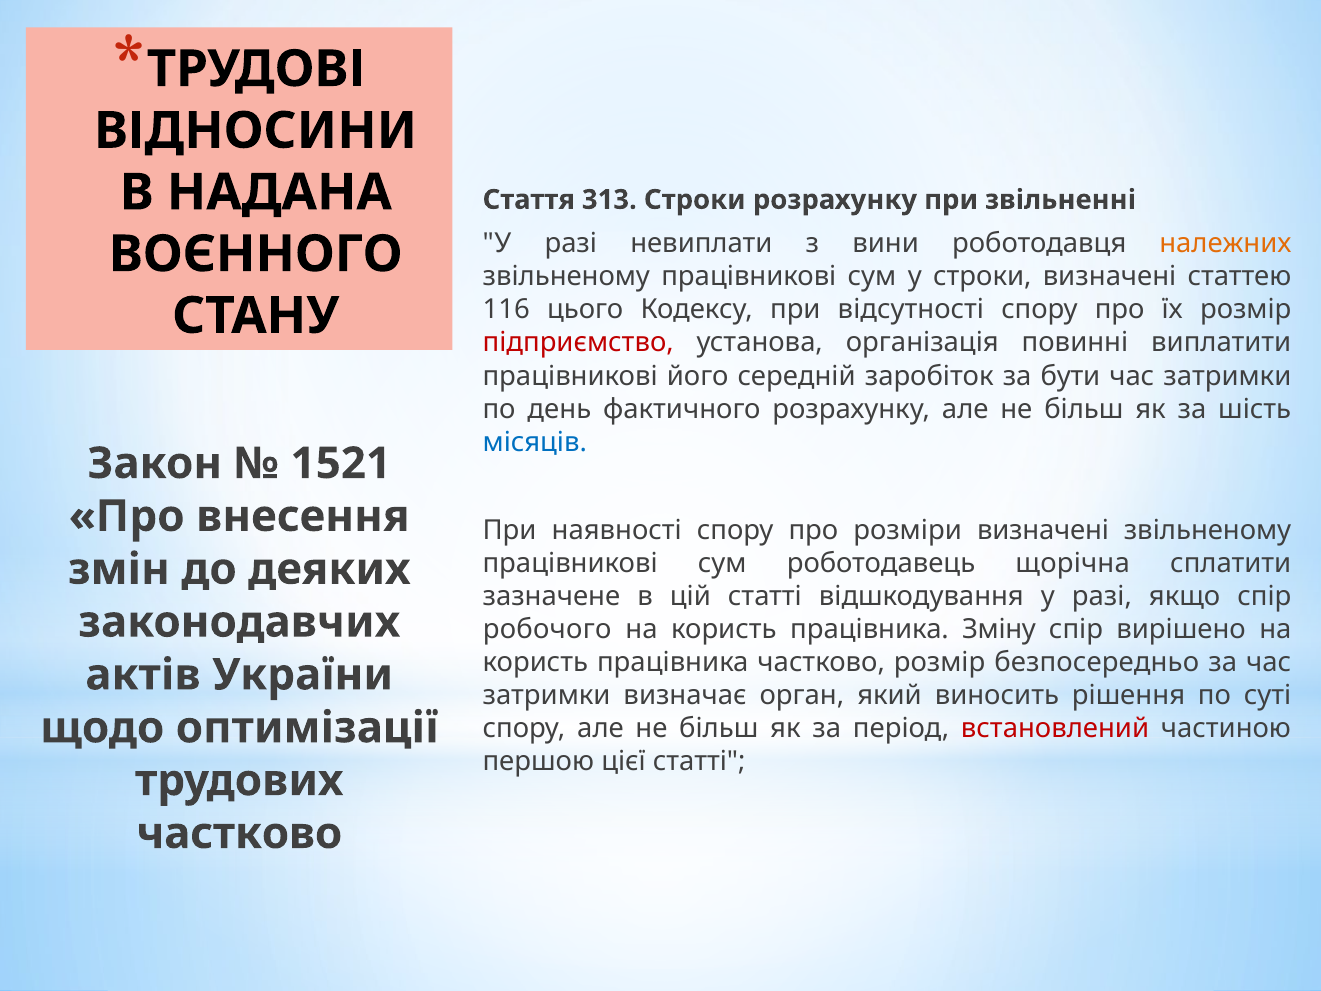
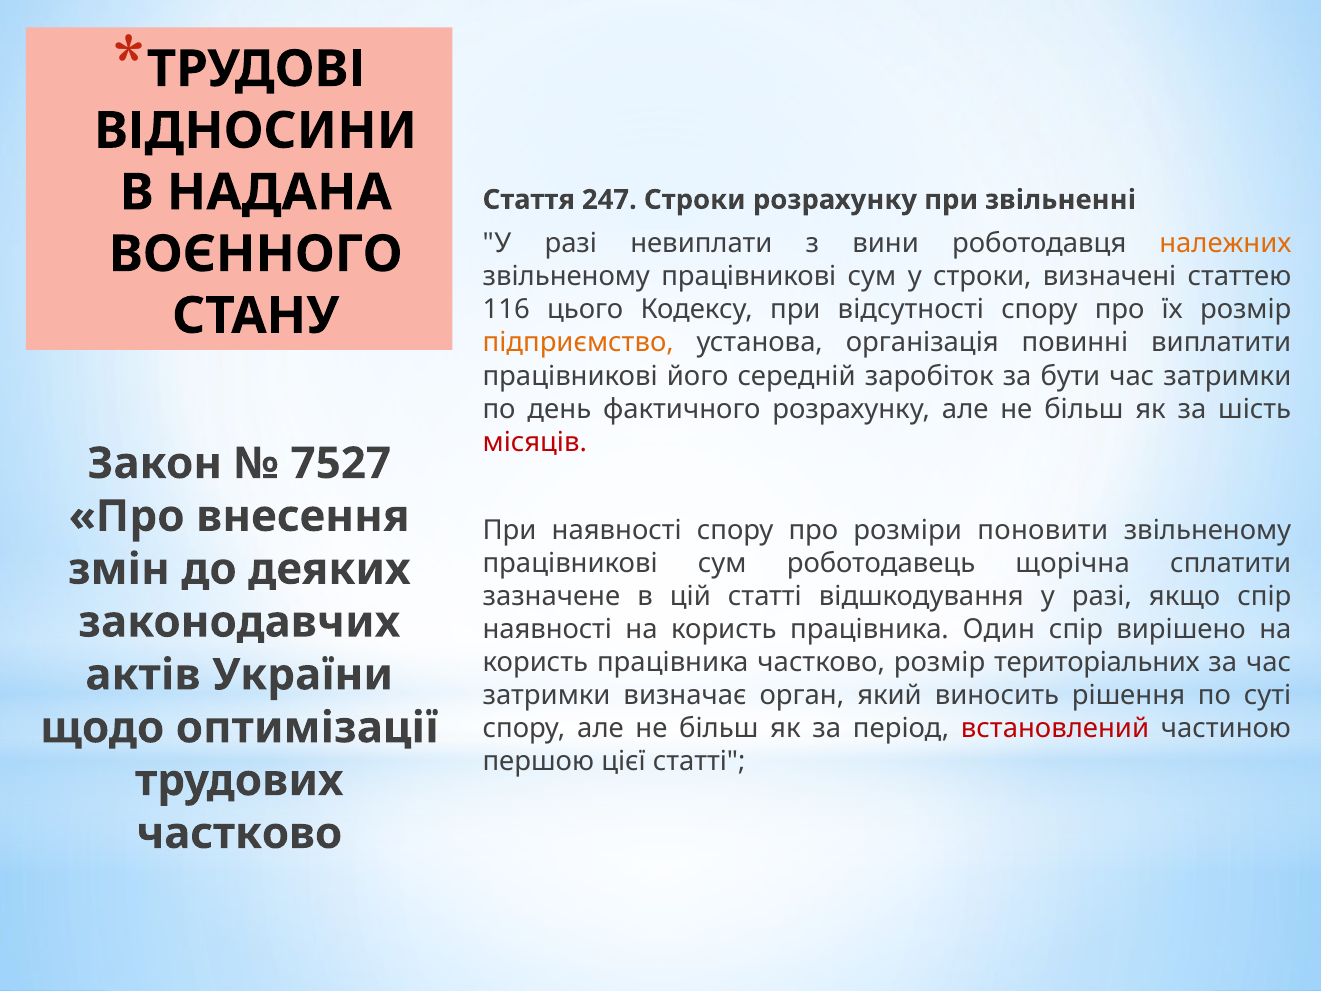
313: 313 -> 247
підприємство colour: red -> orange
місяців colour: blue -> red
1521: 1521 -> 7527
розміри визначені: визначені -> поновити
робочого at (547, 629): робочого -> наявності
Зміну: Зміну -> Один
безпосередньо: безпосередньо -> територіальних
